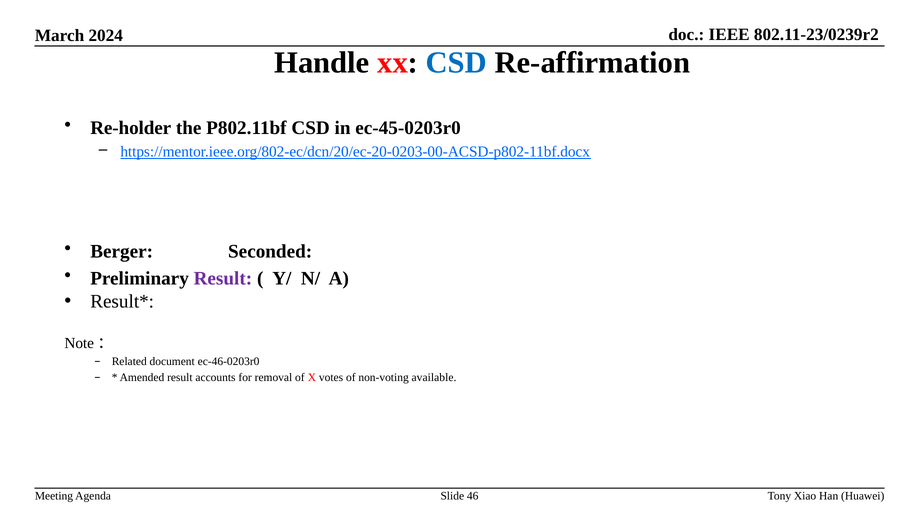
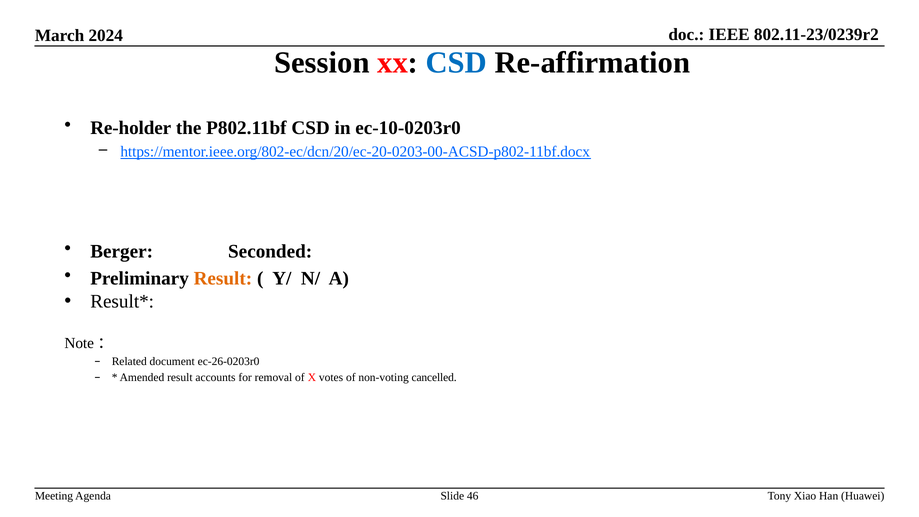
Handle: Handle -> Session
ec-45-0203r0: ec-45-0203r0 -> ec-10-0203r0
Result at (223, 278) colour: purple -> orange
ec-46-0203r0: ec-46-0203r0 -> ec-26-0203r0
available: available -> cancelled
